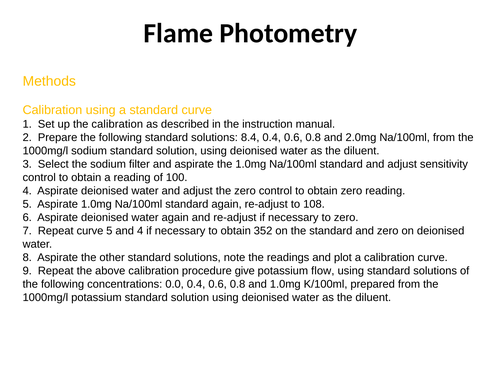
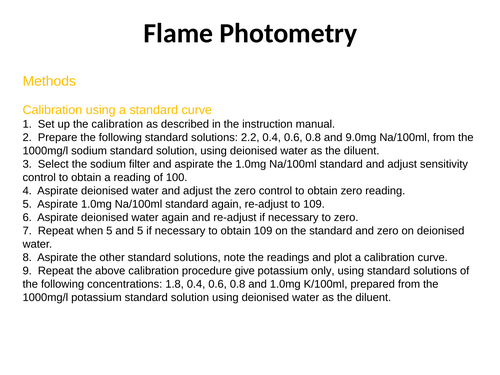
8.4: 8.4 -> 2.2
2.0mg: 2.0mg -> 9.0mg
to 108: 108 -> 109
Repeat curve: curve -> when
and 4: 4 -> 5
obtain 352: 352 -> 109
flow: flow -> only
0.0: 0.0 -> 1.8
